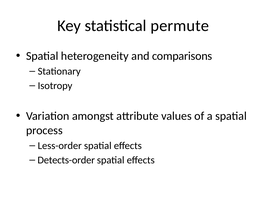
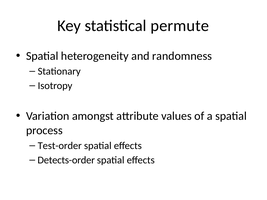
comparisons: comparisons -> randomness
Less-order: Less-order -> Test-order
